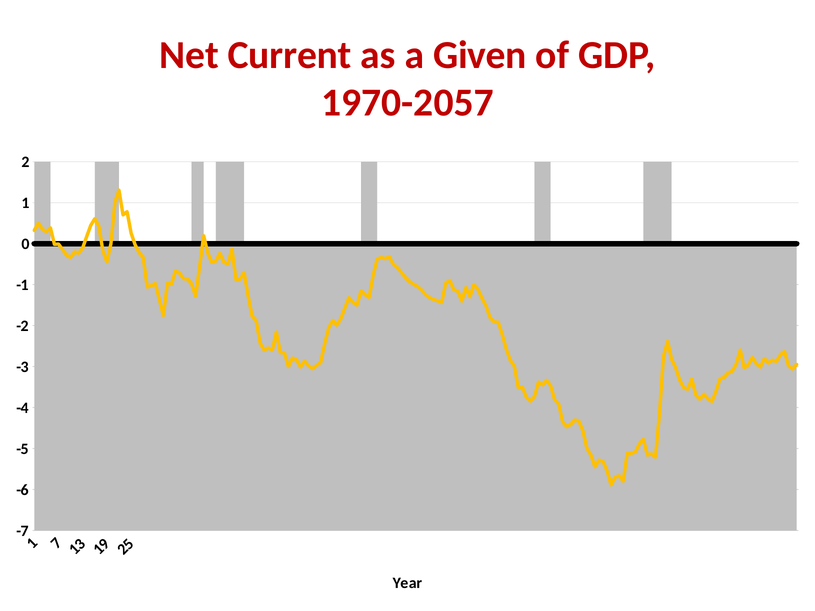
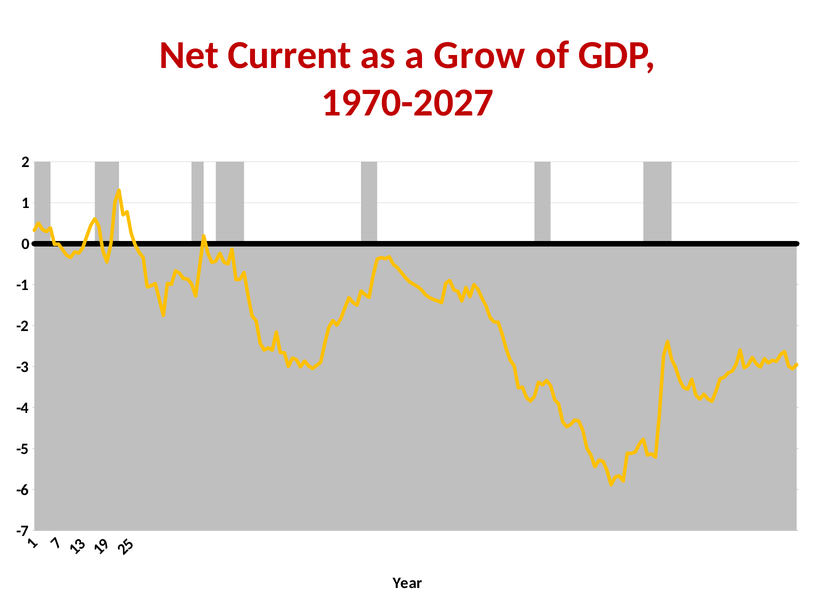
Given: Given -> Grow
1970-2057: 1970-2057 -> 1970-2027
